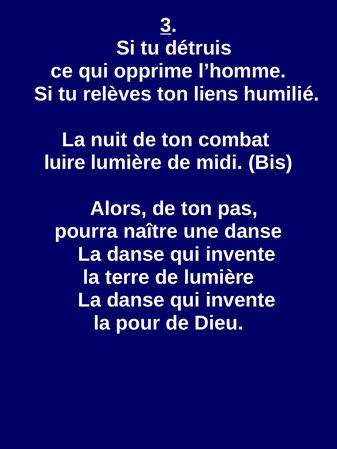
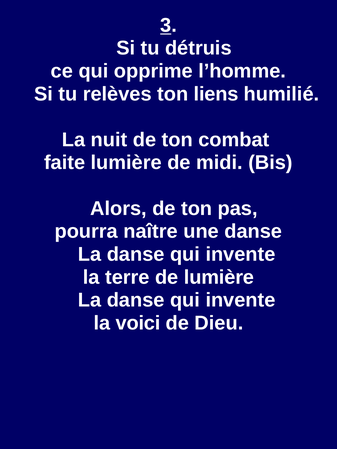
luire: luire -> faite
pour: pour -> voici
